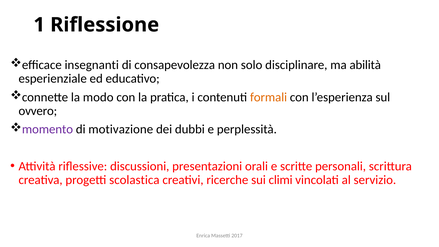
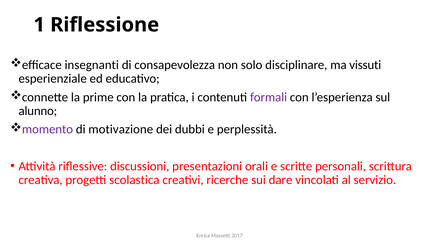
abilità: abilità -> vissuti
modo: modo -> prime
formali colour: orange -> purple
ovvero: ovvero -> alunno
climi: climi -> dare
